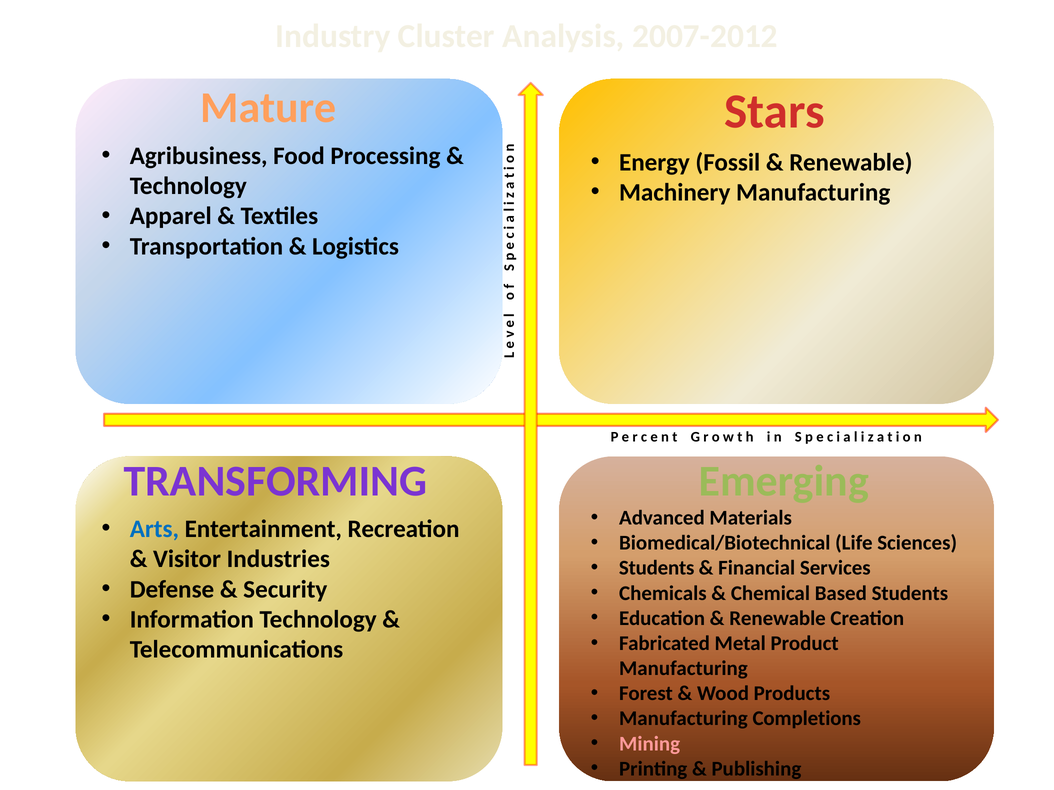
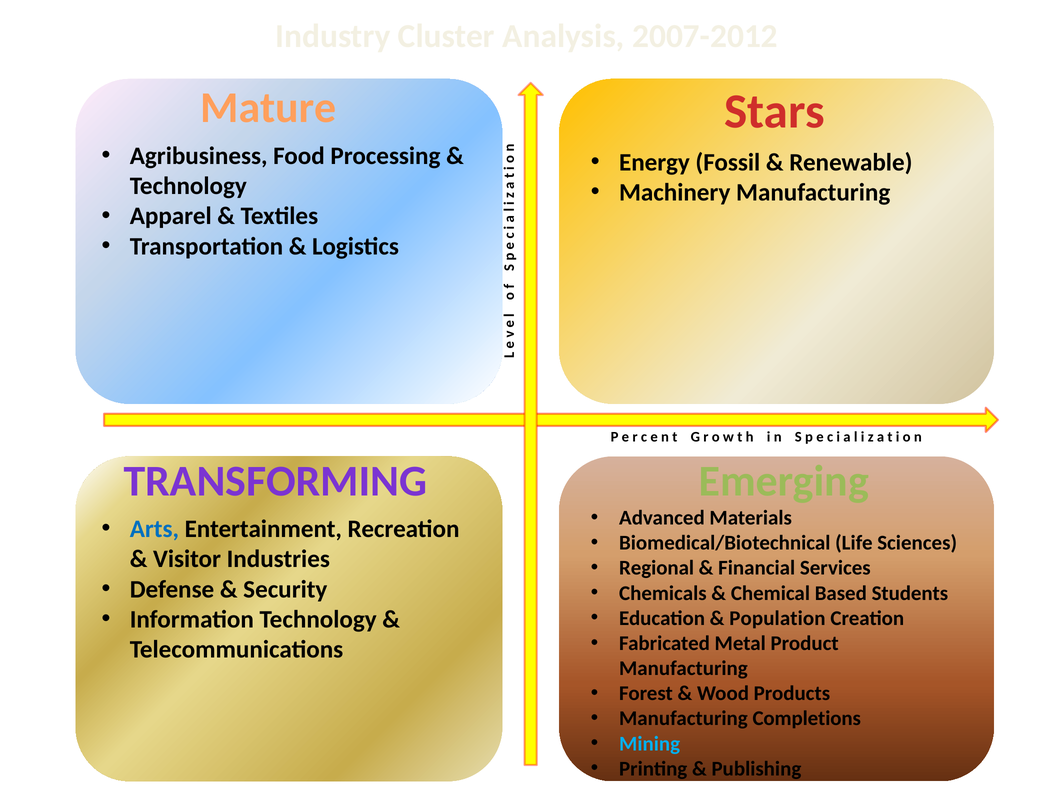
Students at (657, 568): Students -> Regional
Renewable at (778, 619): Renewable -> Population
Mining colour: pink -> light blue
